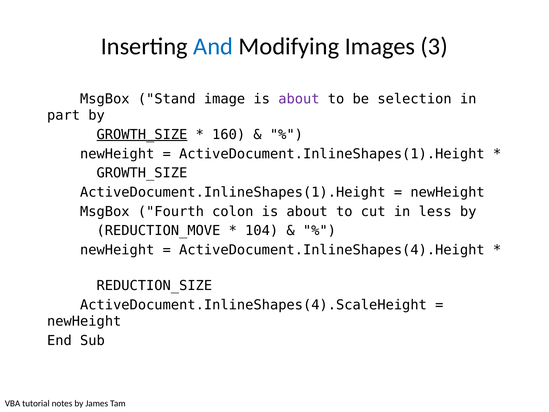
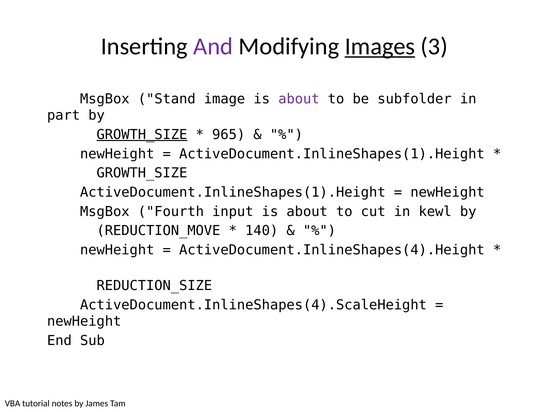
And colour: blue -> purple
Images underline: none -> present
selection: selection -> subfolder
160: 160 -> 965
colon: colon -> input
less: less -> kewl
104: 104 -> 140
